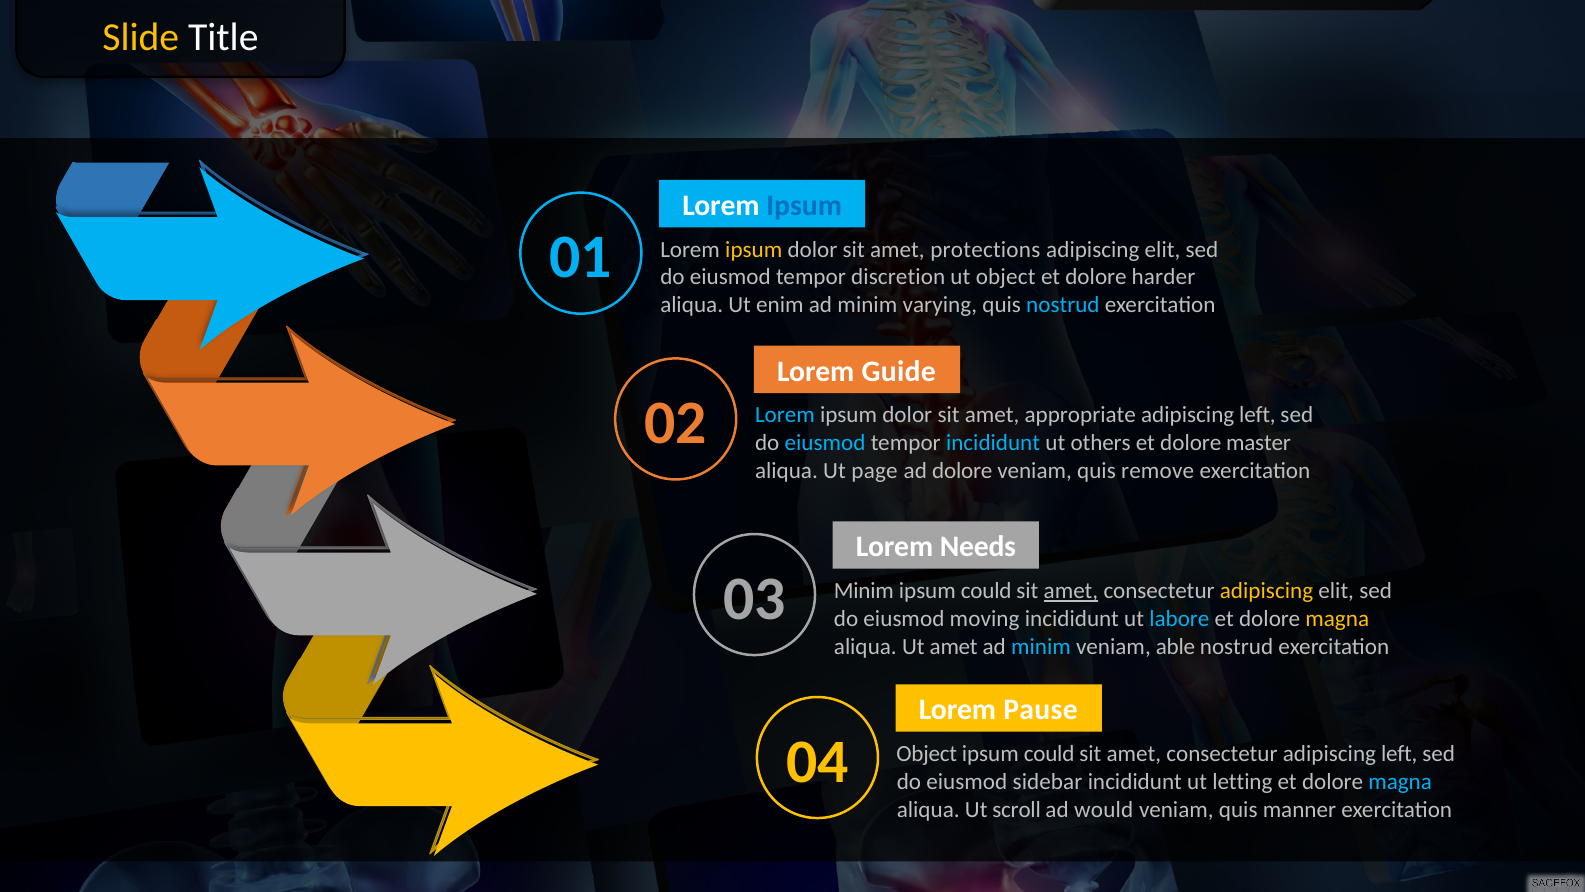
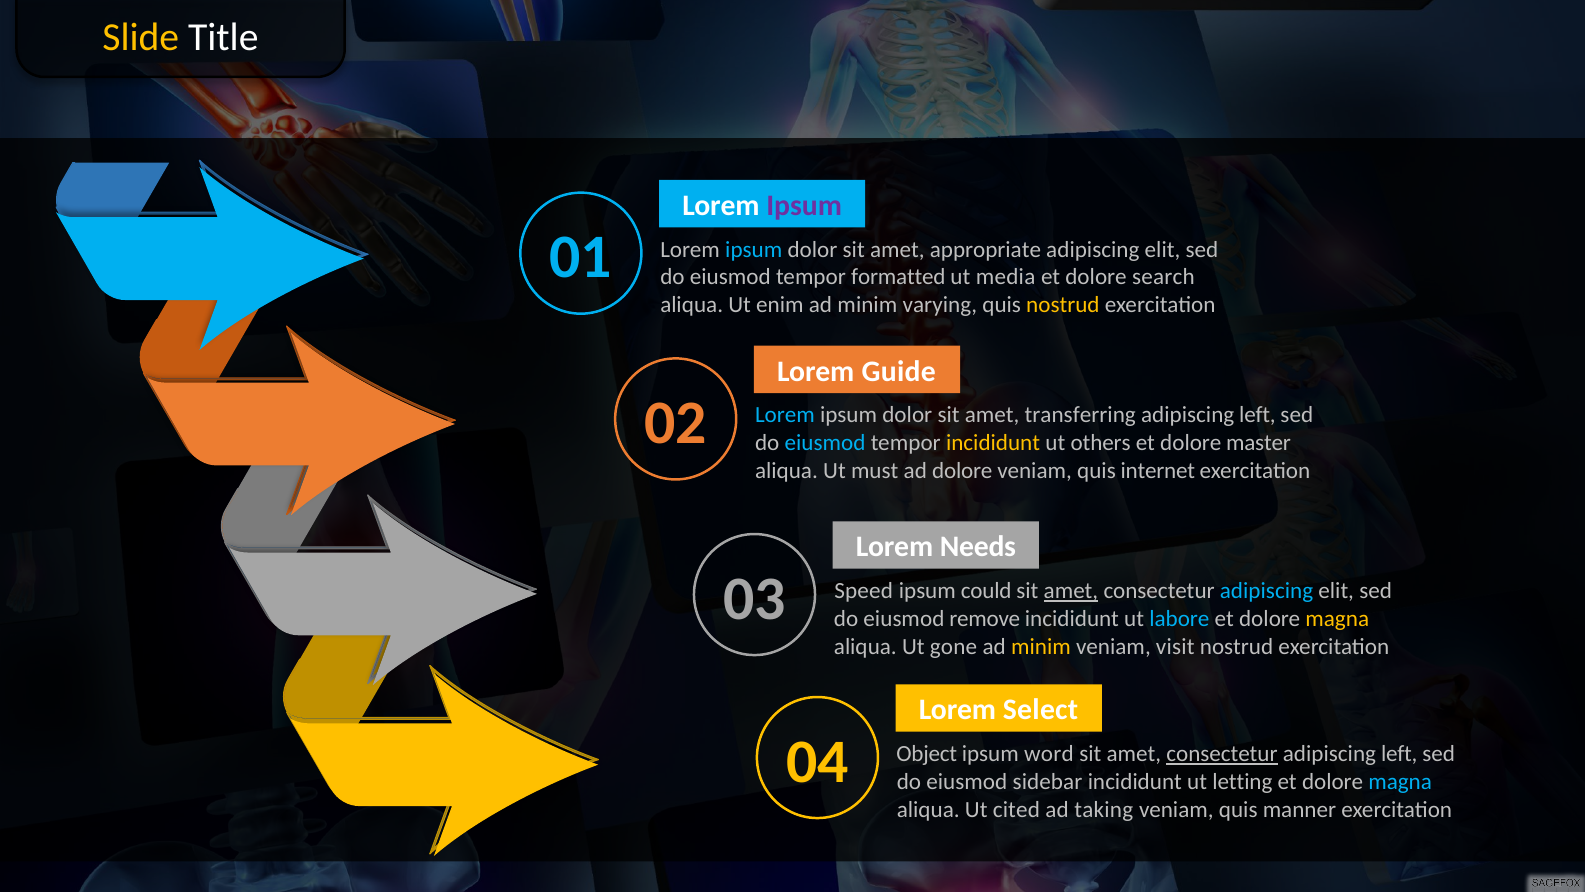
Ipsum at (804, 206) colour: blue -> purple
ipsum at (754, 249) colour: yellow -> light blue
protections: protections -> appropriate
discretion: discretion -> formatted
ut object: object -> media
harder: harder -> search
nostrud at (1063, 305) colour: light blue -> yellow
appropriate: appropriate -> transferring
incididunt at (993, 443) colour: light blue -> yellow
page: page -> must
remove: remove -> internet
03 Minim: Minim -> Speed
adipiscing at (1267, 591) colour: yellow -> light blue
moving: moving -> remove
Ut amet: amet -> gone
minim at (1041, 646) colour: light blue -> yellow
able: able -> visit
Pause: Pause -> Select
could at (1049, 753): could -> word
consectetur at (1222, 753) underline: none -> present
scroll: scroll -> cited
would: would -> taking
